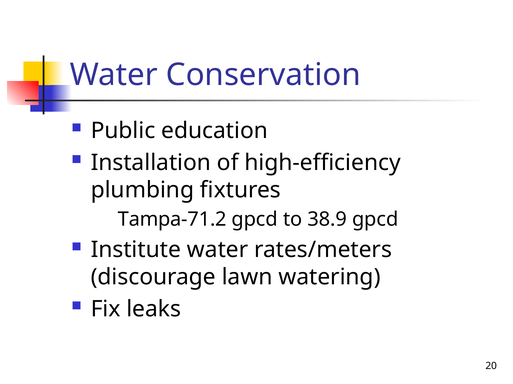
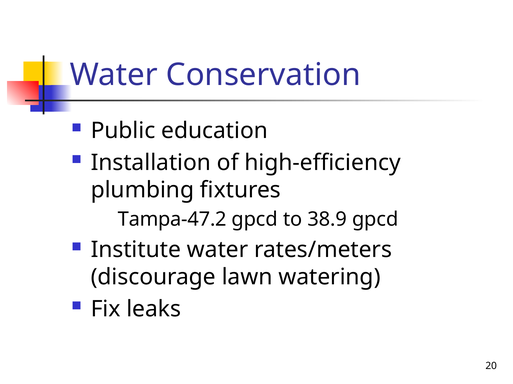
Tampa-71.2: Tampa-71.2 -> Tampa-47.2
